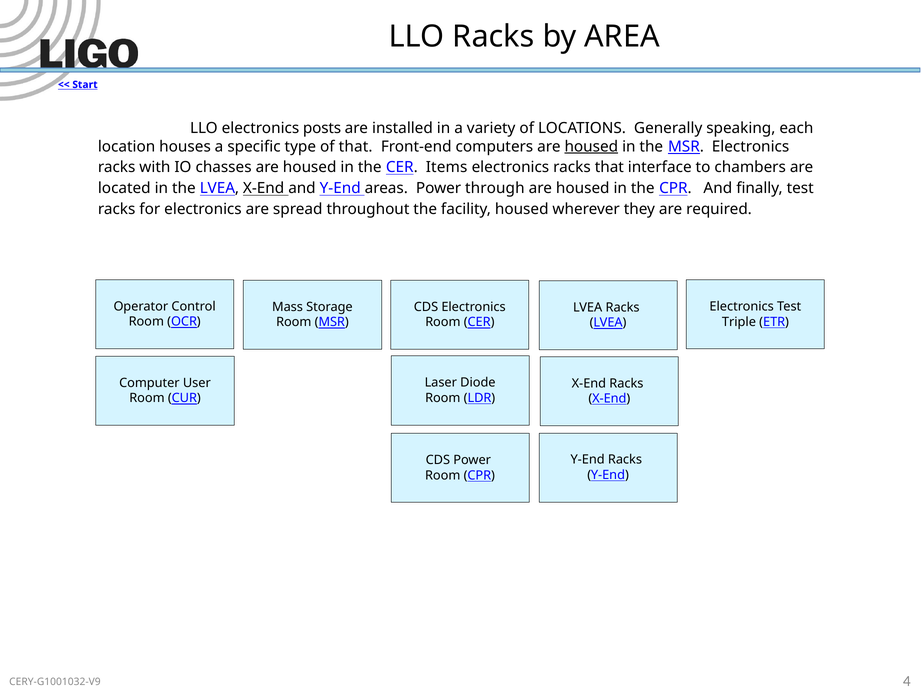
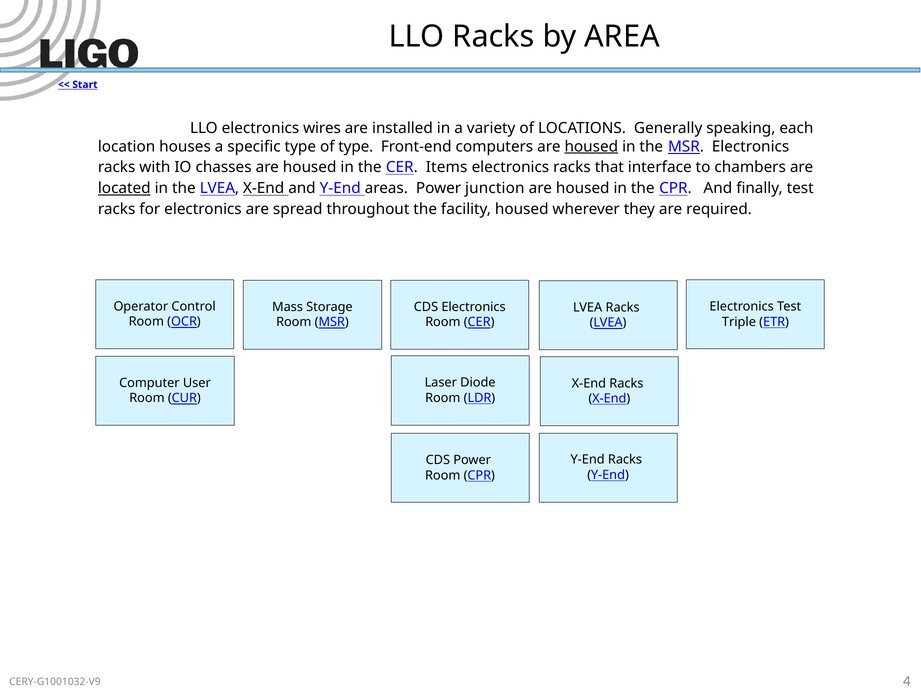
posts: posts -> wires
of that: that -> type
located underline: none -> present
through: through -> junction
